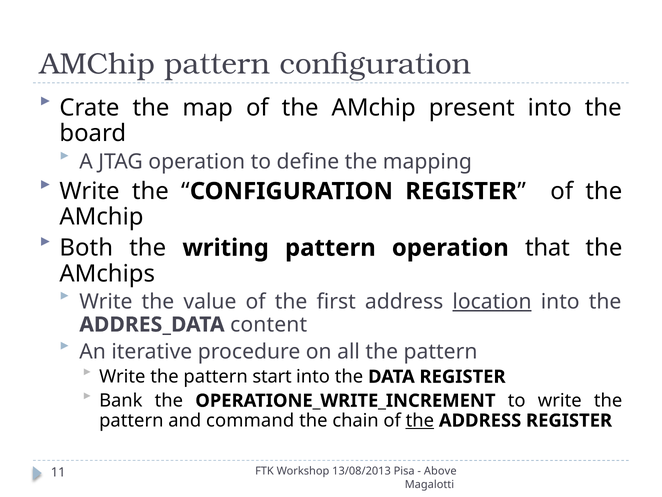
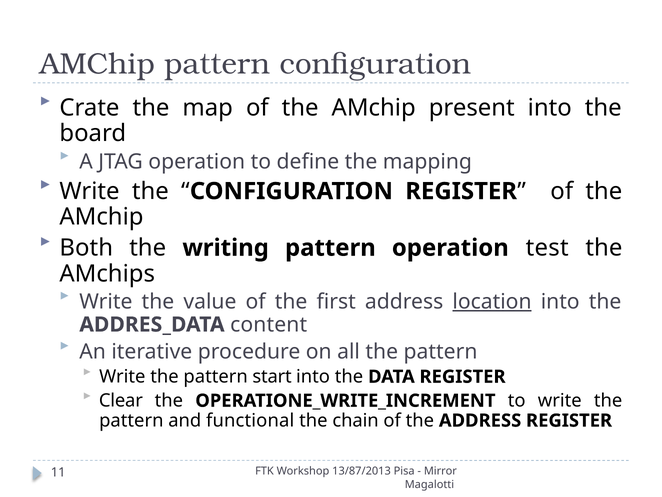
that: that -> test
Bank: Bank -> Clear
command: command -> functional
the at (420, 420) underline: present -> none
13/08/2013: 13/08/2013 -> 13/87/2013
Above: Above -> Mirror
